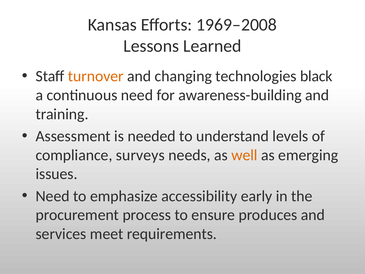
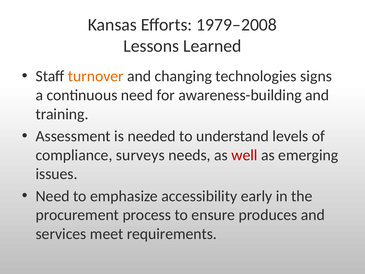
1969–2008: 1969–2008 -> 1979–2008
black: black -> signs
well colour: orange -> red
